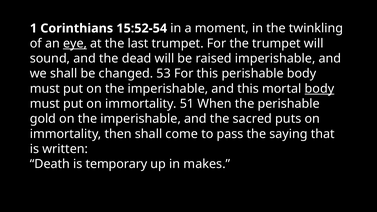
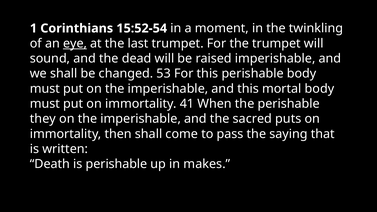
body at (319, 89) underline: present -> none
51: 51 -> 41
gold: gold -> they
is temporary: temporary -> perishable
